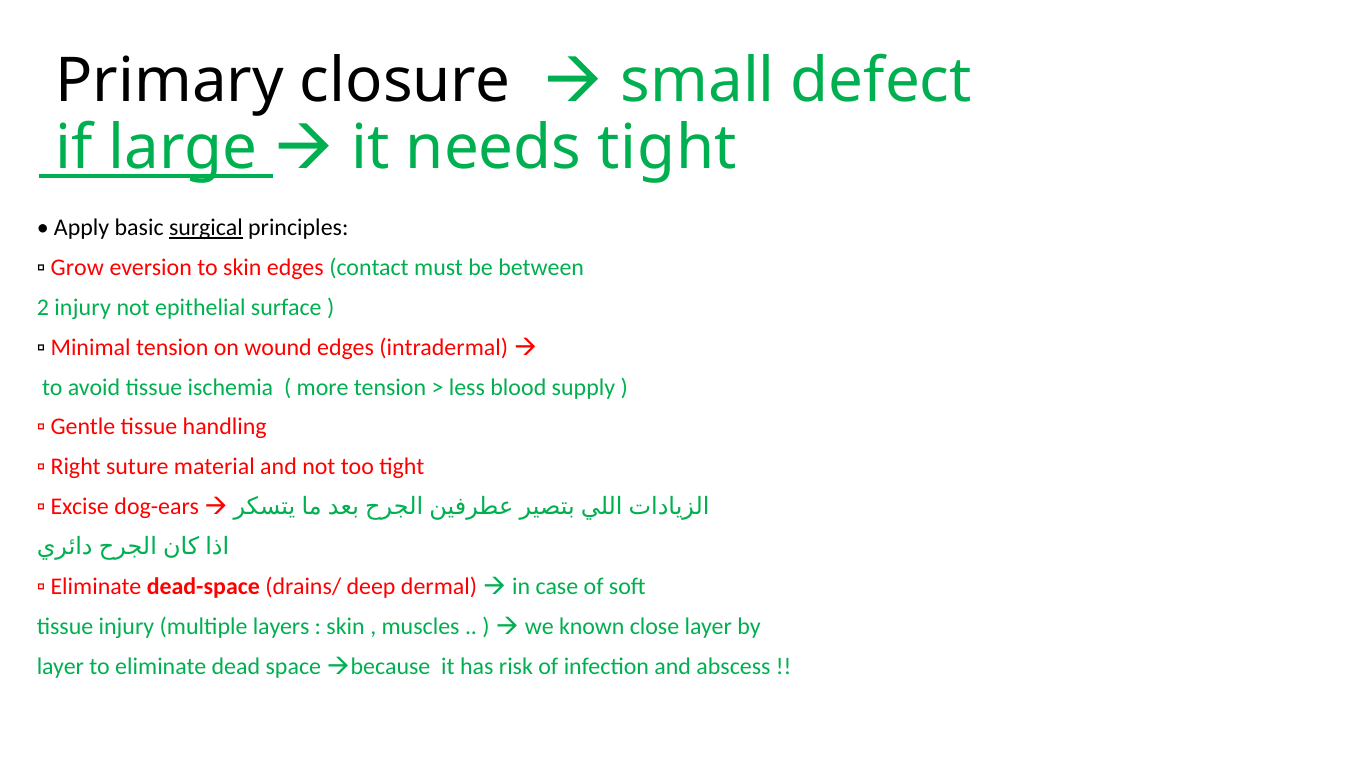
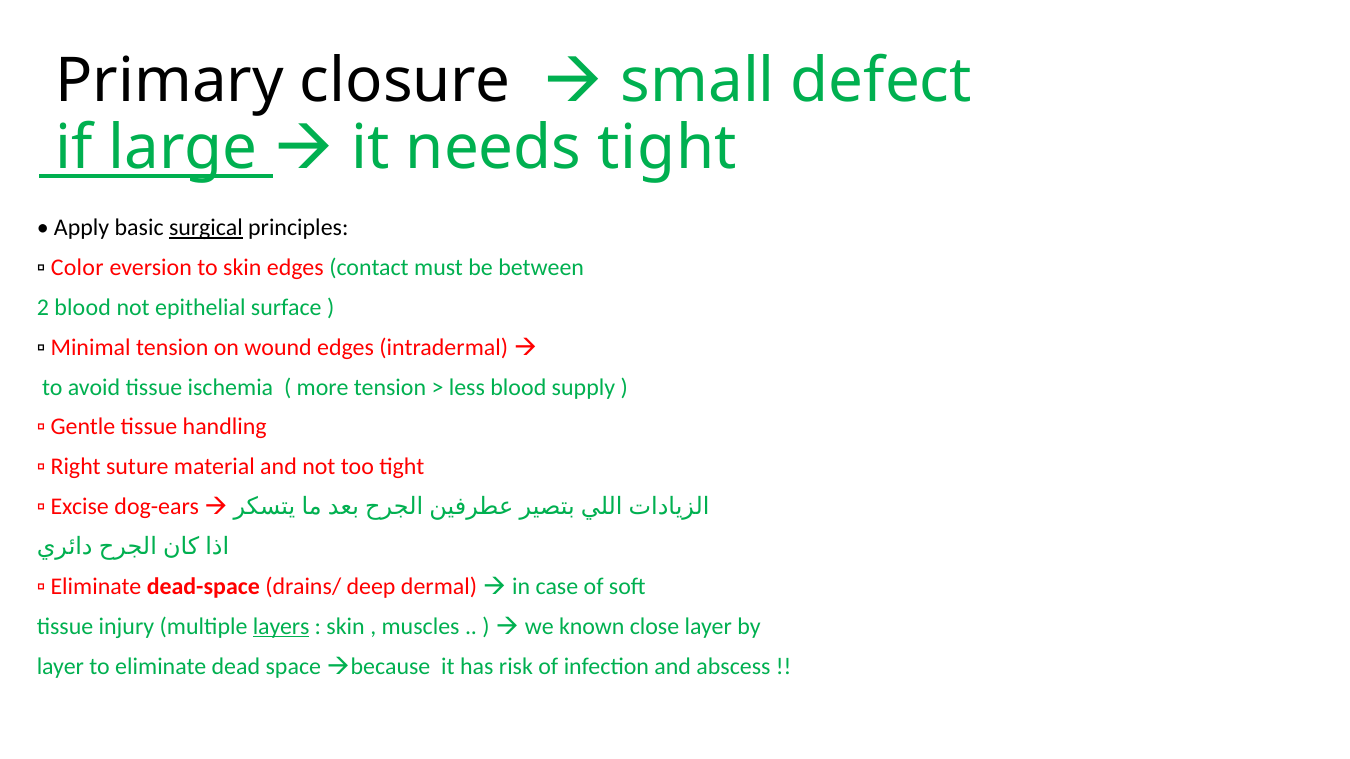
Grow: Grow -> Color
2 injury: injury -> blood
layers underline: none -> present
